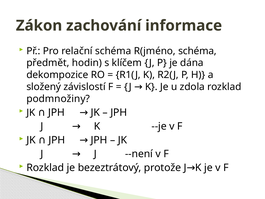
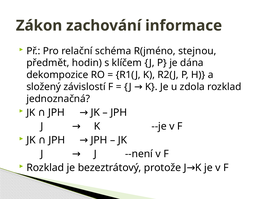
R(jméno schéma: schéma -> stejnou
podmnožiny: podmnožiny -> jednoznačná
